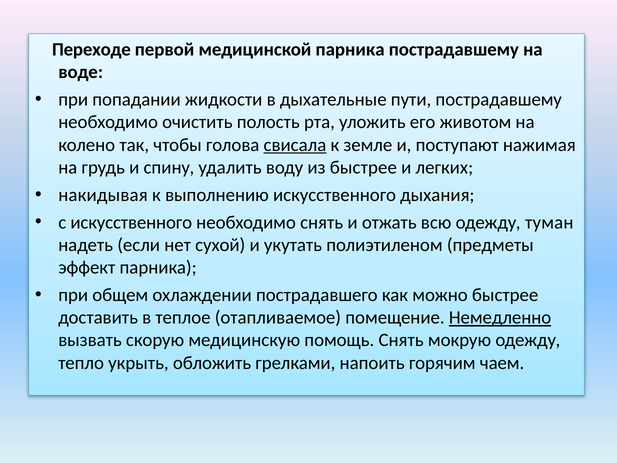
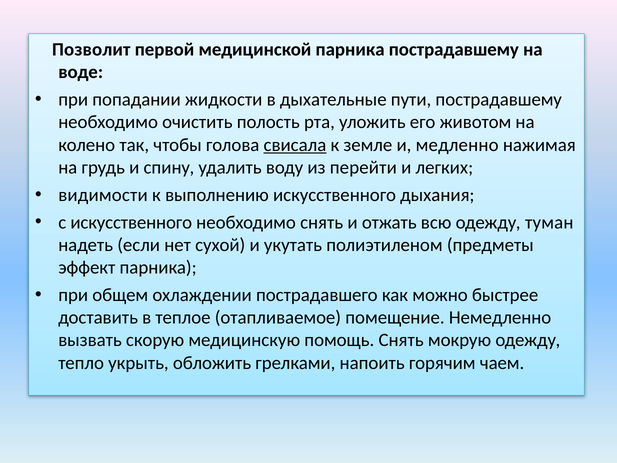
Переходе: Переходе -> Позволит
поступают: поступают -> медленно
из быстрее: быстрее -> перейти
накидывая: накидывая -> видимости
Немедленно underline: present -> none
